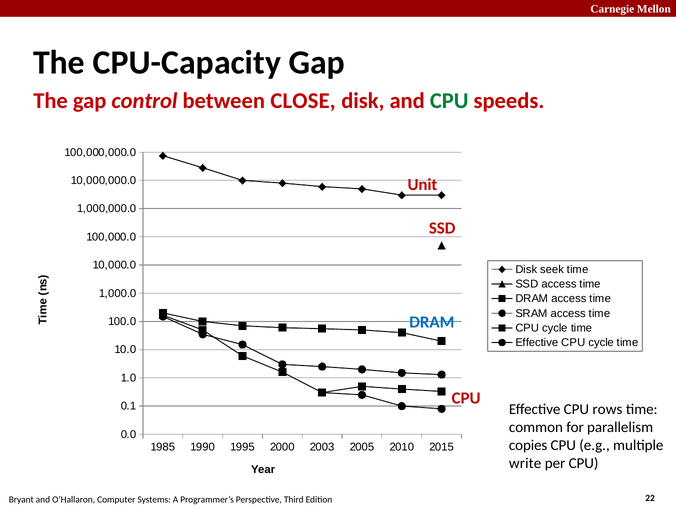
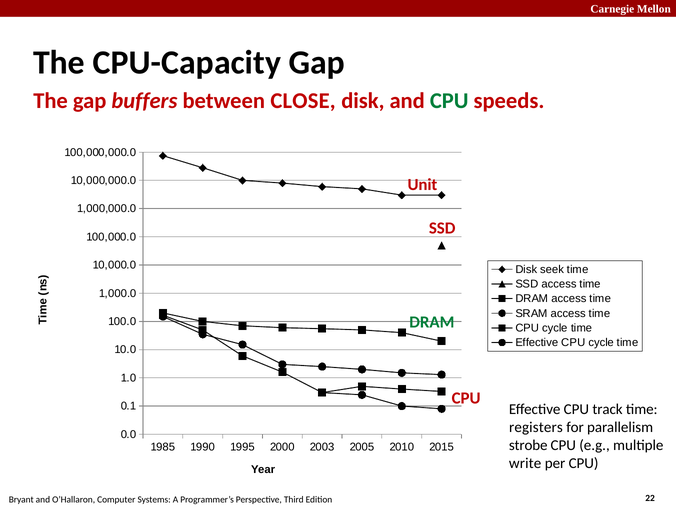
control: control -> buffers
DRAM at (432, 322) colour: blue -> green
rows: rows -> track
common: common -> registers
copies: copies -> strobe
